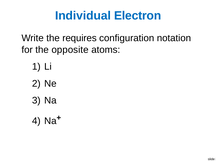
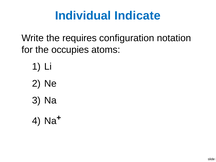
Electron: Electron -> Indicate
opposite: opposite -> occupies
